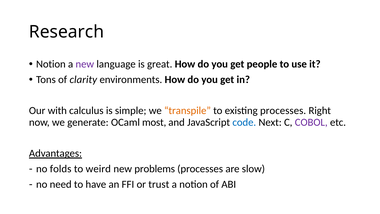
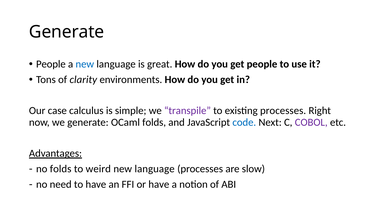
Research at (67, 32): Research -> Generate
Notion at (51, 64): Notion -> People
new at (85, 64) colour: purple -> blue
with: with -> case
transpile colour: orange -> purple
OCaml most: most -> folds
problems at (155, 169): problems -> language
or trust: trust -> have
